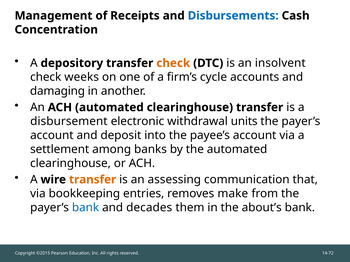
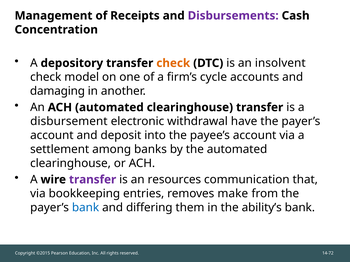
Disbursements colour: blue -> purple
weeks: weeks -> model
units: units -> have
transfer at (93, 180) colour: orange -> purple
assessing: assessing -> resources
decades: decades -> differing
about’s: about’s -> ability’s
